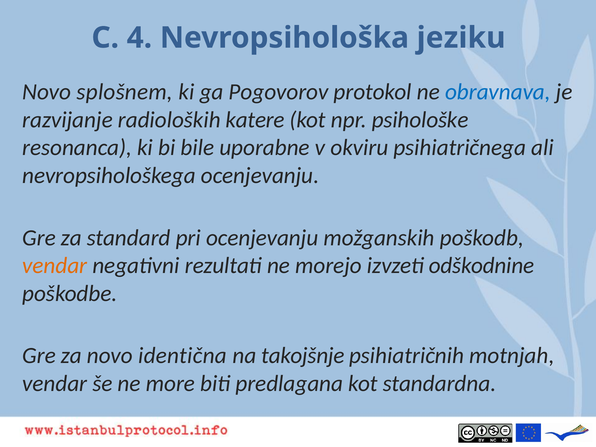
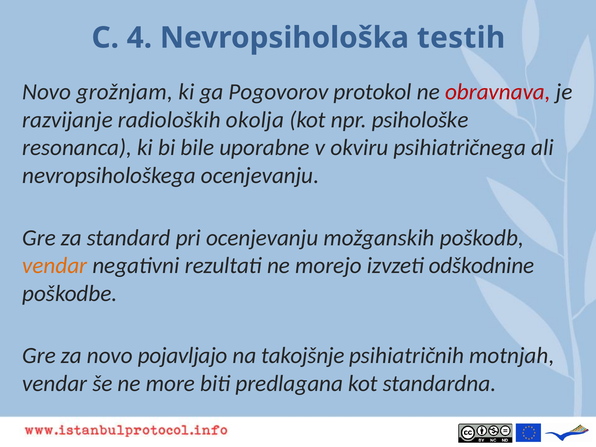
jeziku: jeziku -> testih
splošnem: splošnem -> grožnjam
obravnava colour: blue -> red
katere: katere -> okolja
identična: identična -> pojavljajo
